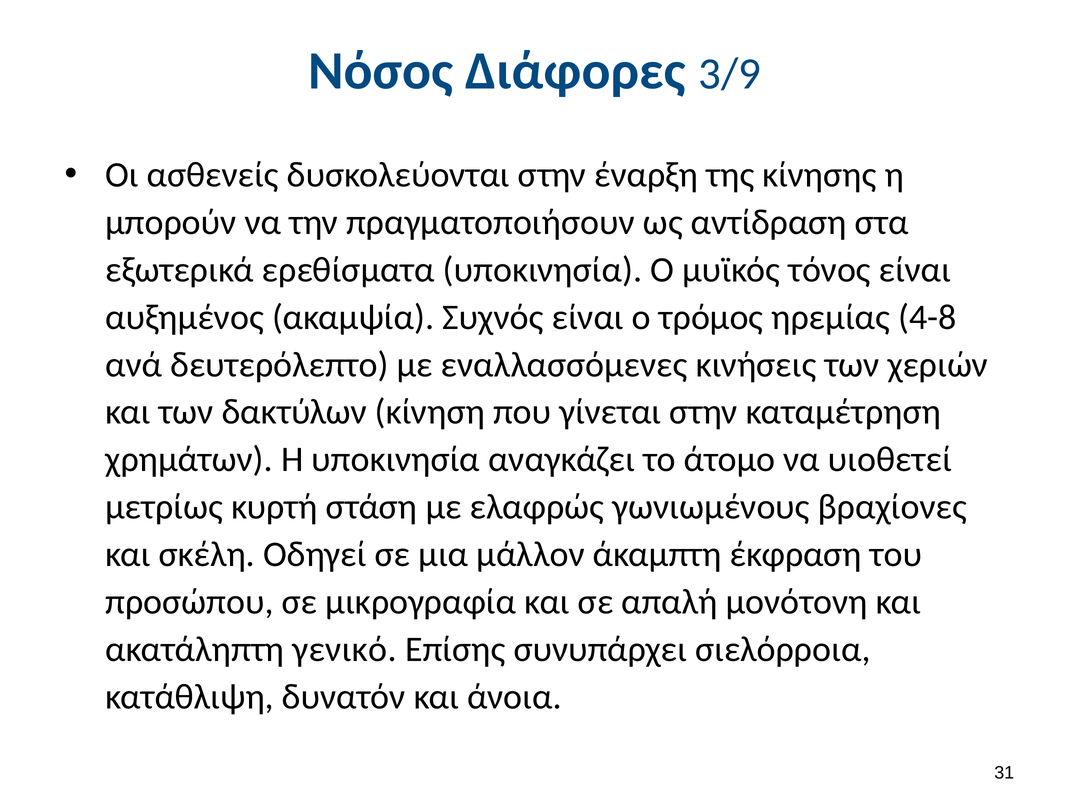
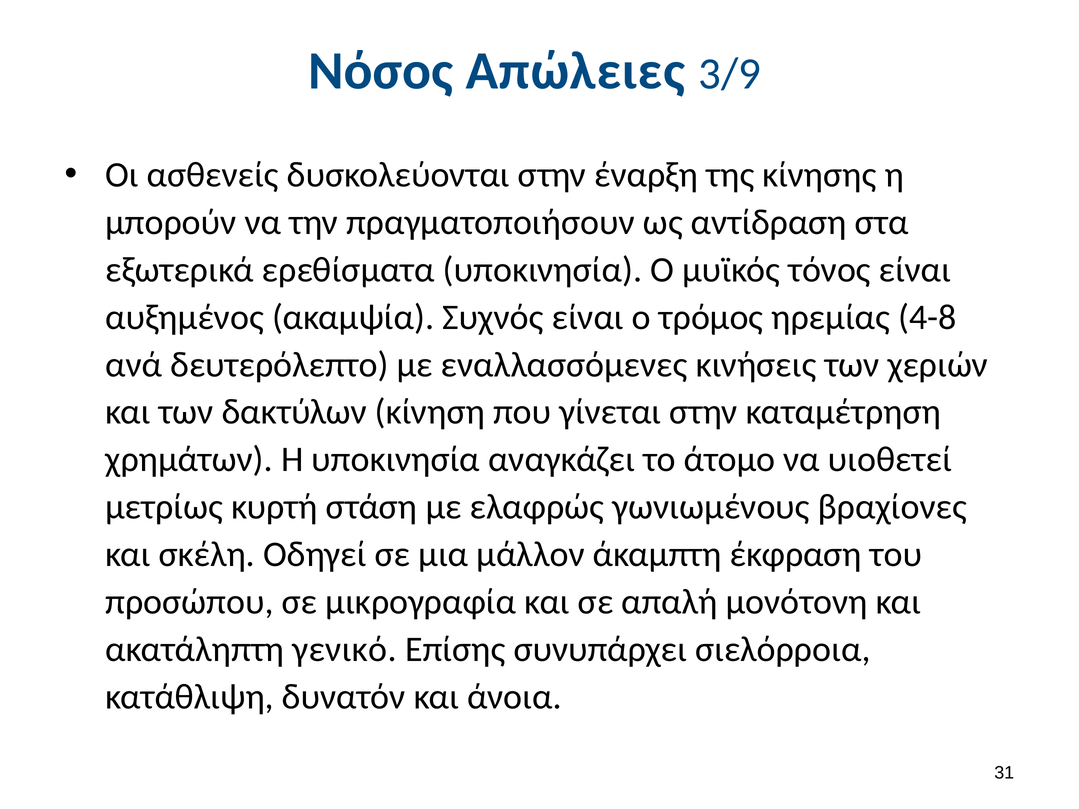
Διάφορες: Διάφορες -> Απώλειες
